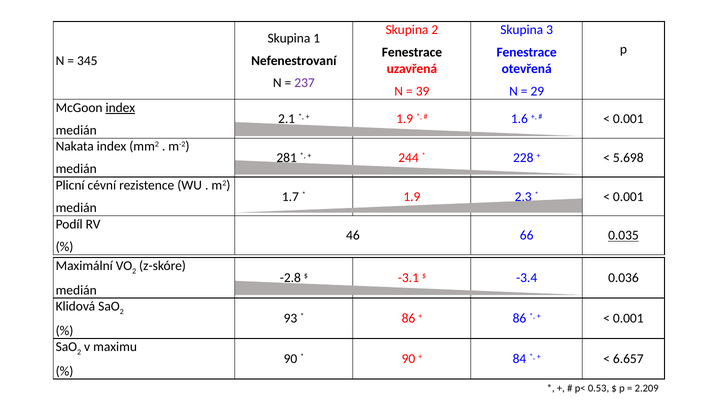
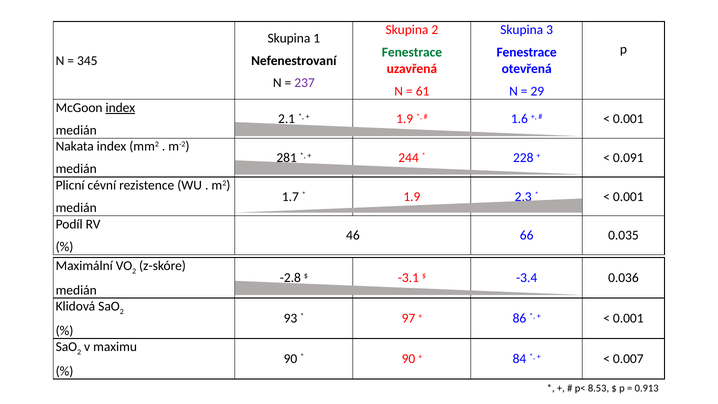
Fenestrace at (412, 52) colour: black -> green
39: 39 -> 61
5.698: 5.698 -> 0.091
0.035 underline: present -> none
86 at (408, 318): 86 -> 97
6.657: 6.657 -> 0.007
0.53: 0.53 -> 8.53
2.209: 2.209 -> 0.913
